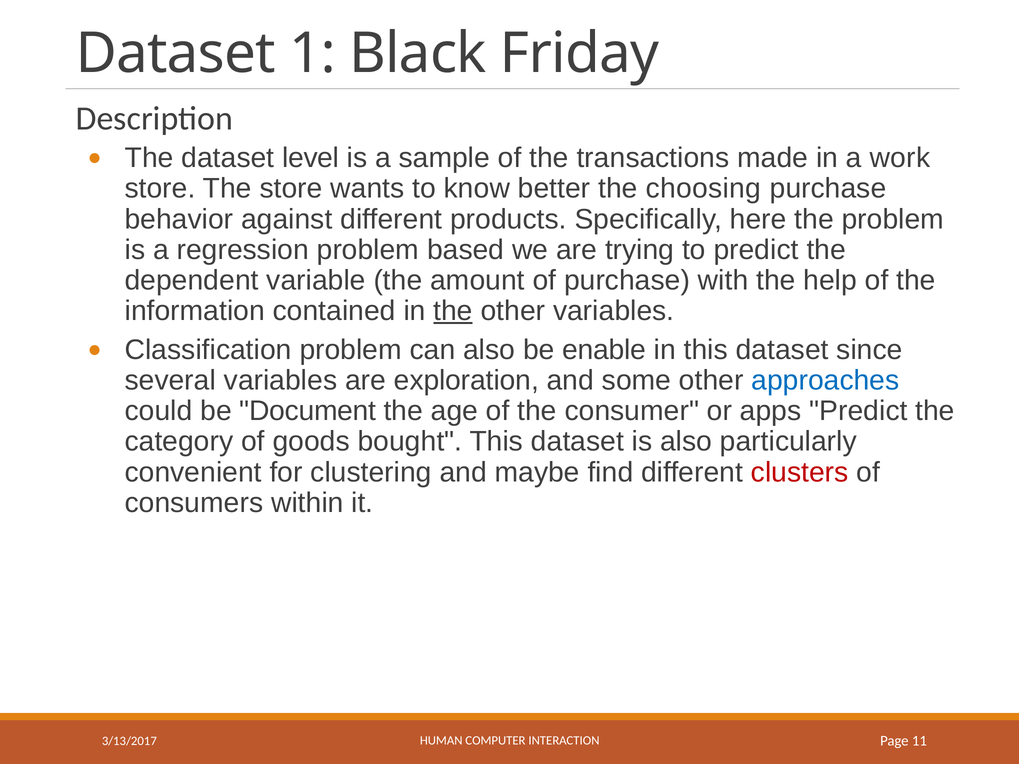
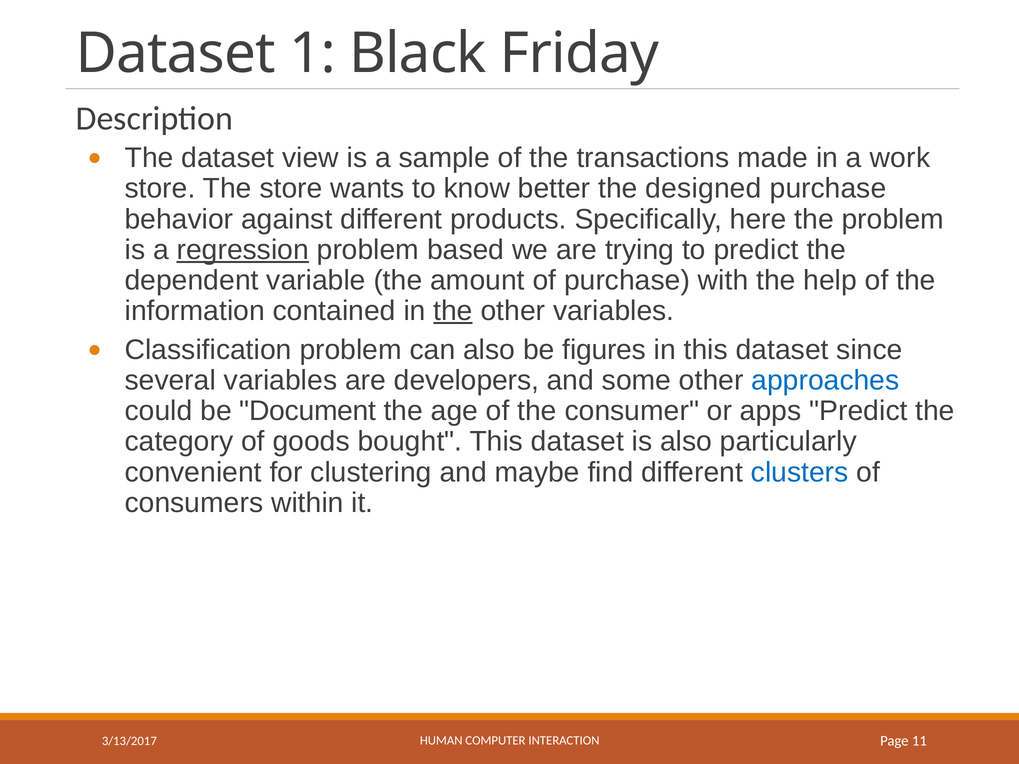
level: level -> view
choosing: choosing -> designed
regression underline: none -> present
enable: enable -> figures
exploration: exploration -> developers
clusters colour: red -> blue
